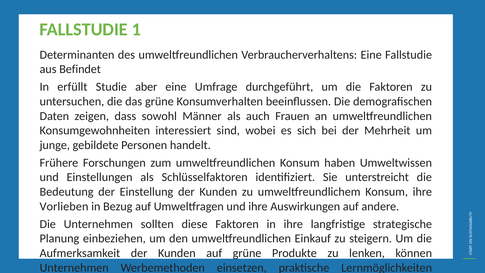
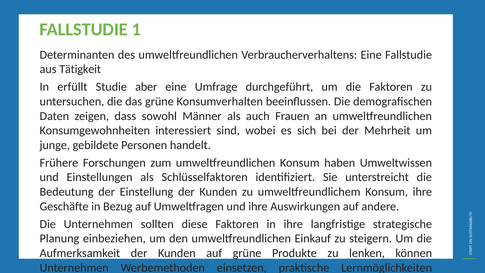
Befindet: Befindet -> Tätigkeit
Vorlieben: Vorlieben -> Geschäfte
